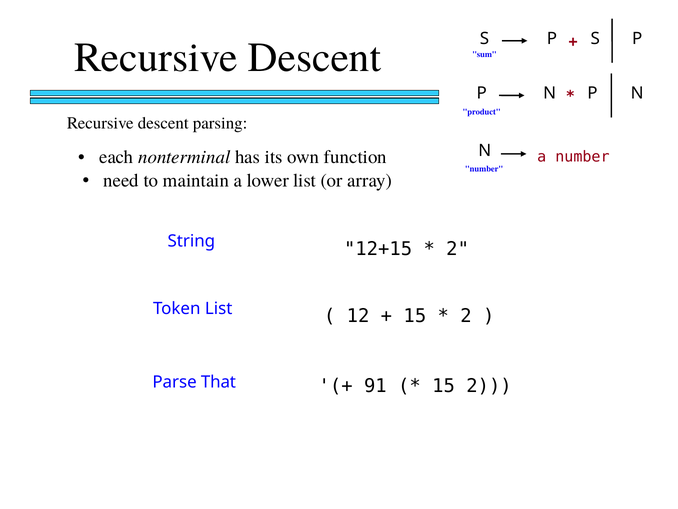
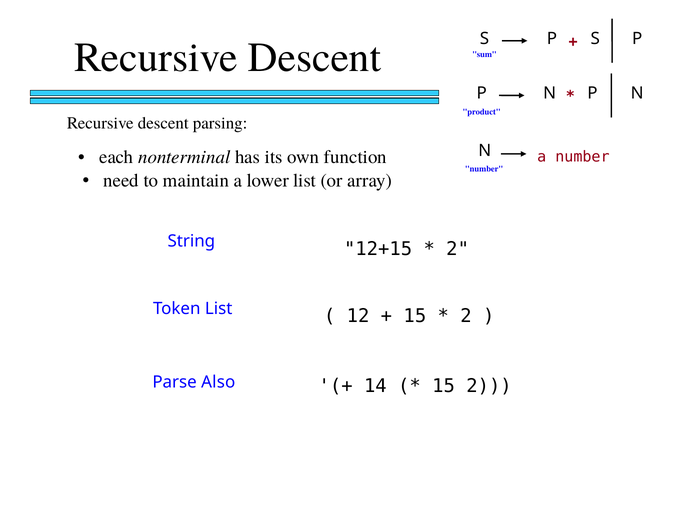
That: That -> Also
91: 91 -> 14
